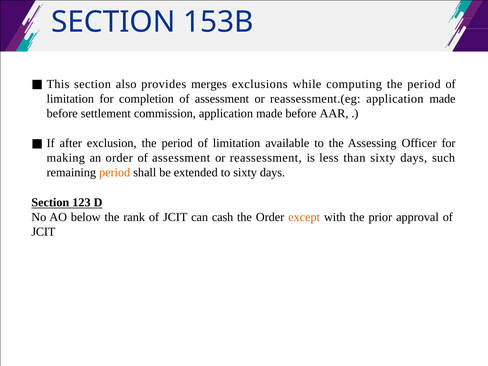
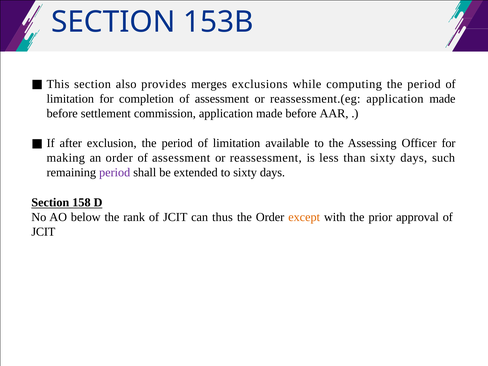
period at (115, 173) colour: orange -> purple
123: 123 -> 158
cash: cash -> thus
